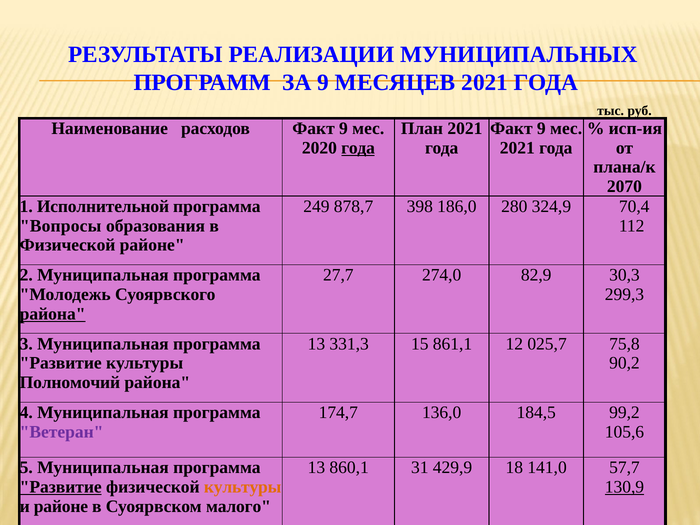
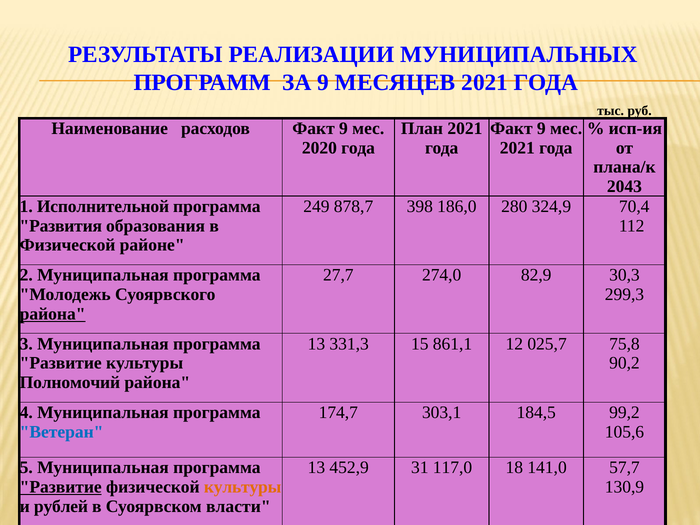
года at (358, 148) underline: present -> none
2070: 2070 -> 2043
Вопросы: Вопросы -> Развития
136,0: 136,0 -> 303,1
Ветеран colour: purple -> blue
860,1: 860,1 -> 452,9
429,9: 429,9 -> 117,0
130,9 underline: present -> none
и районе: районе -> рублей
малого: малого -> власти
